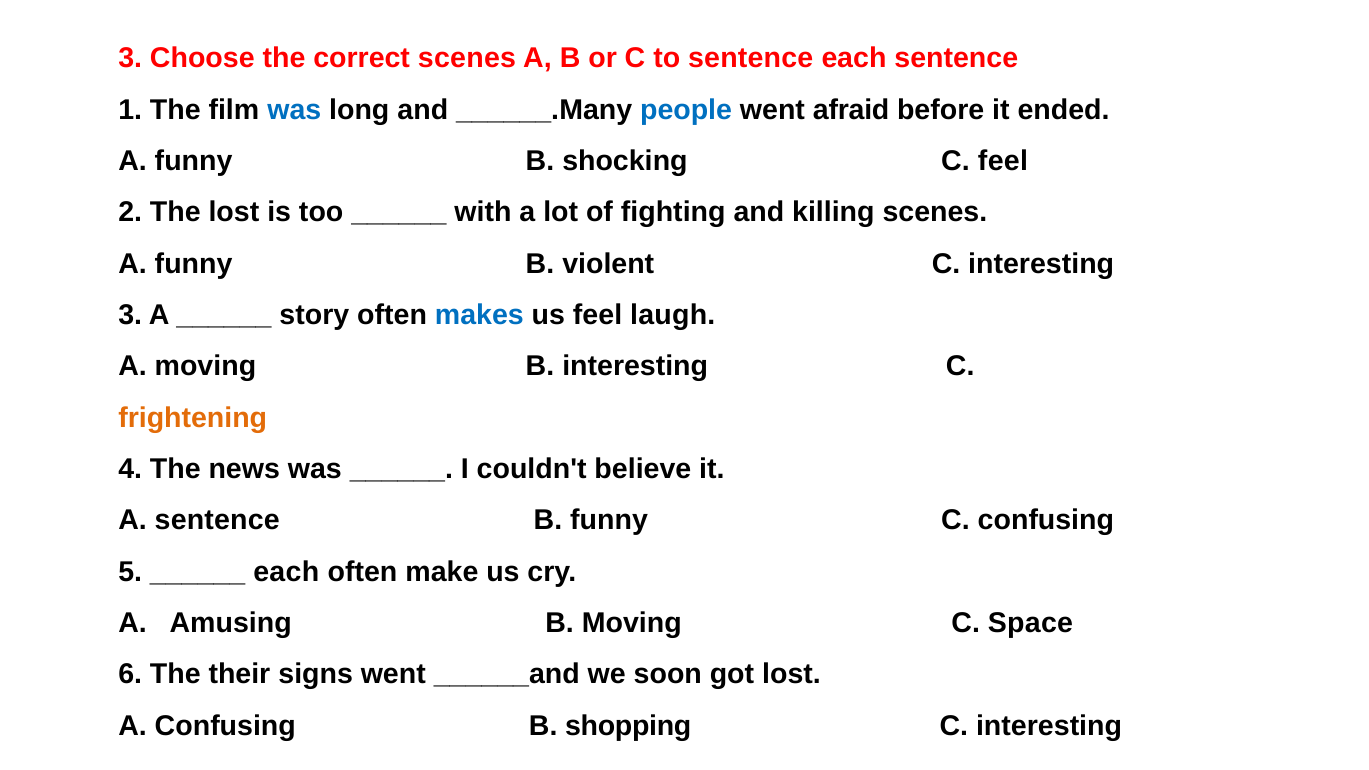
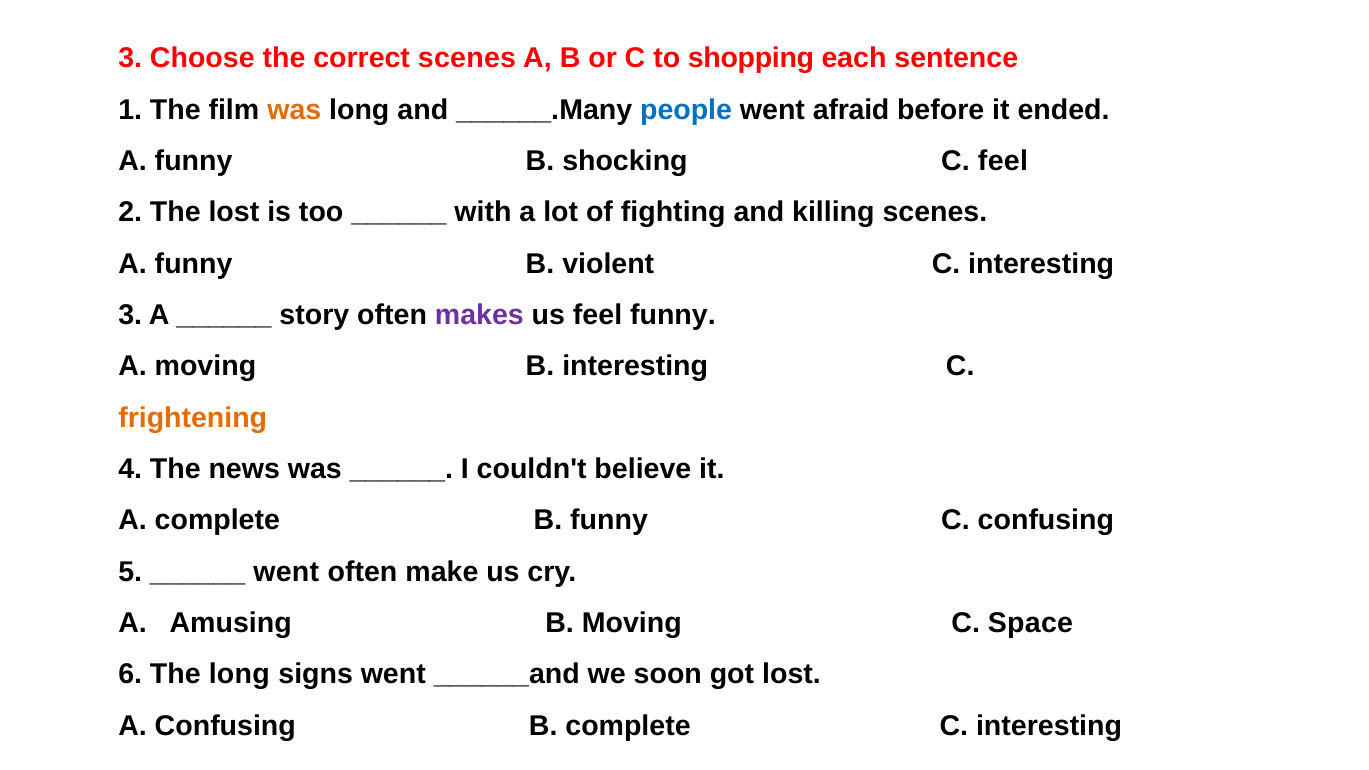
to sentence: sentence -> shopping
was at (294, 110) colour: blue -> orange
makes colour: blue -> purple
feel laugh: laugh -> funny
A sentence: sentence -> complete
each at (286, 572): each -> went
The their: their -> long
B shopping: shopping -> complete
